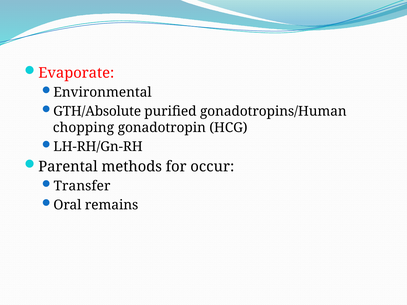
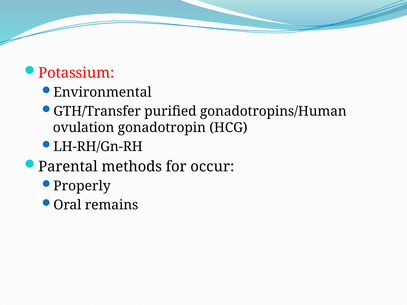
Evaporate: Evaporate -> Potassium
GTH/Absolute: GTH/Absolute -> GTH/Transfer
chopping: chopping -> ovulation
Transfer: Transfer -> Properly
